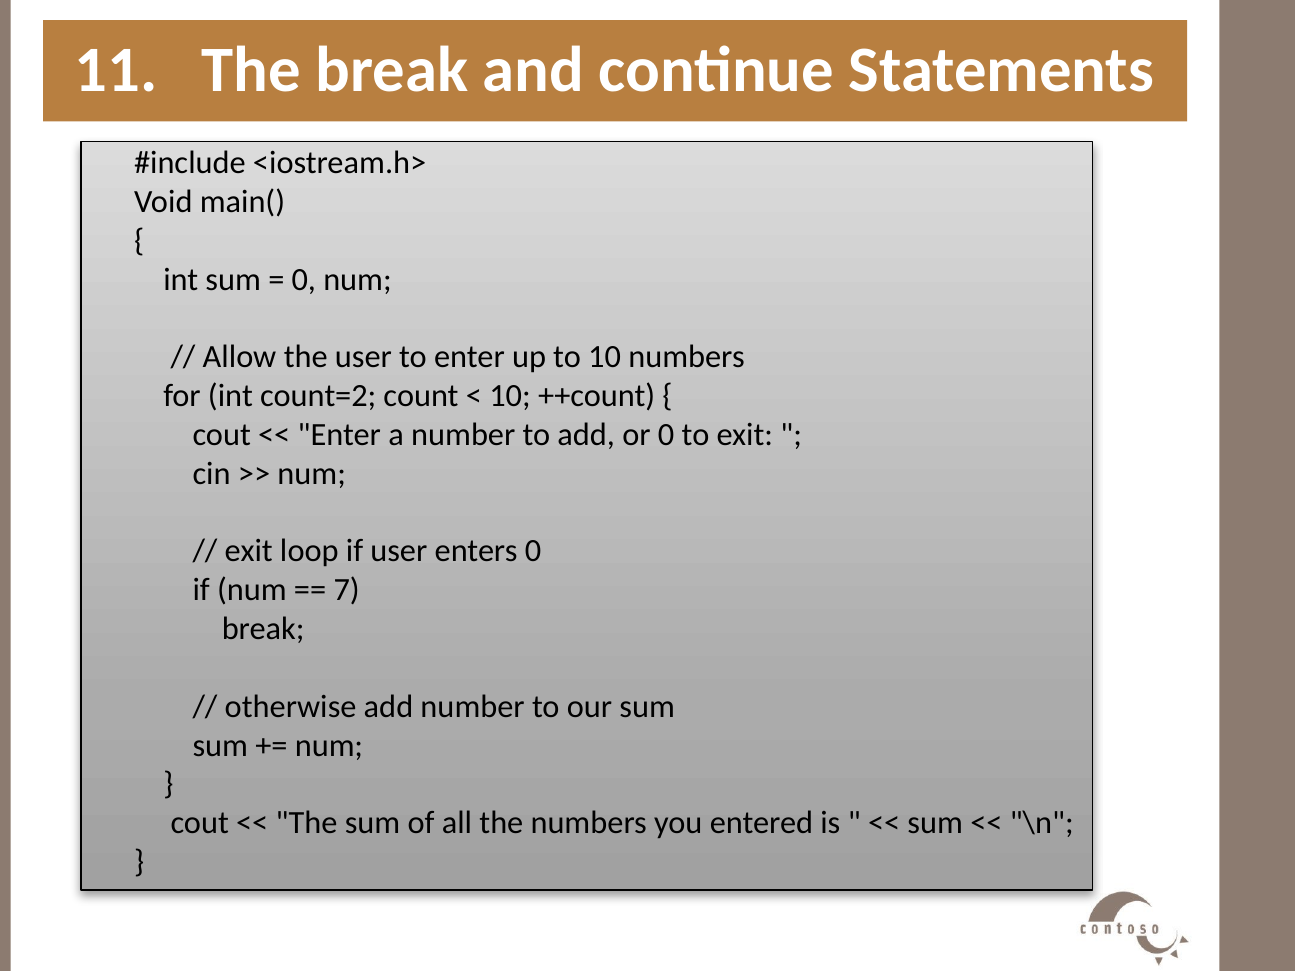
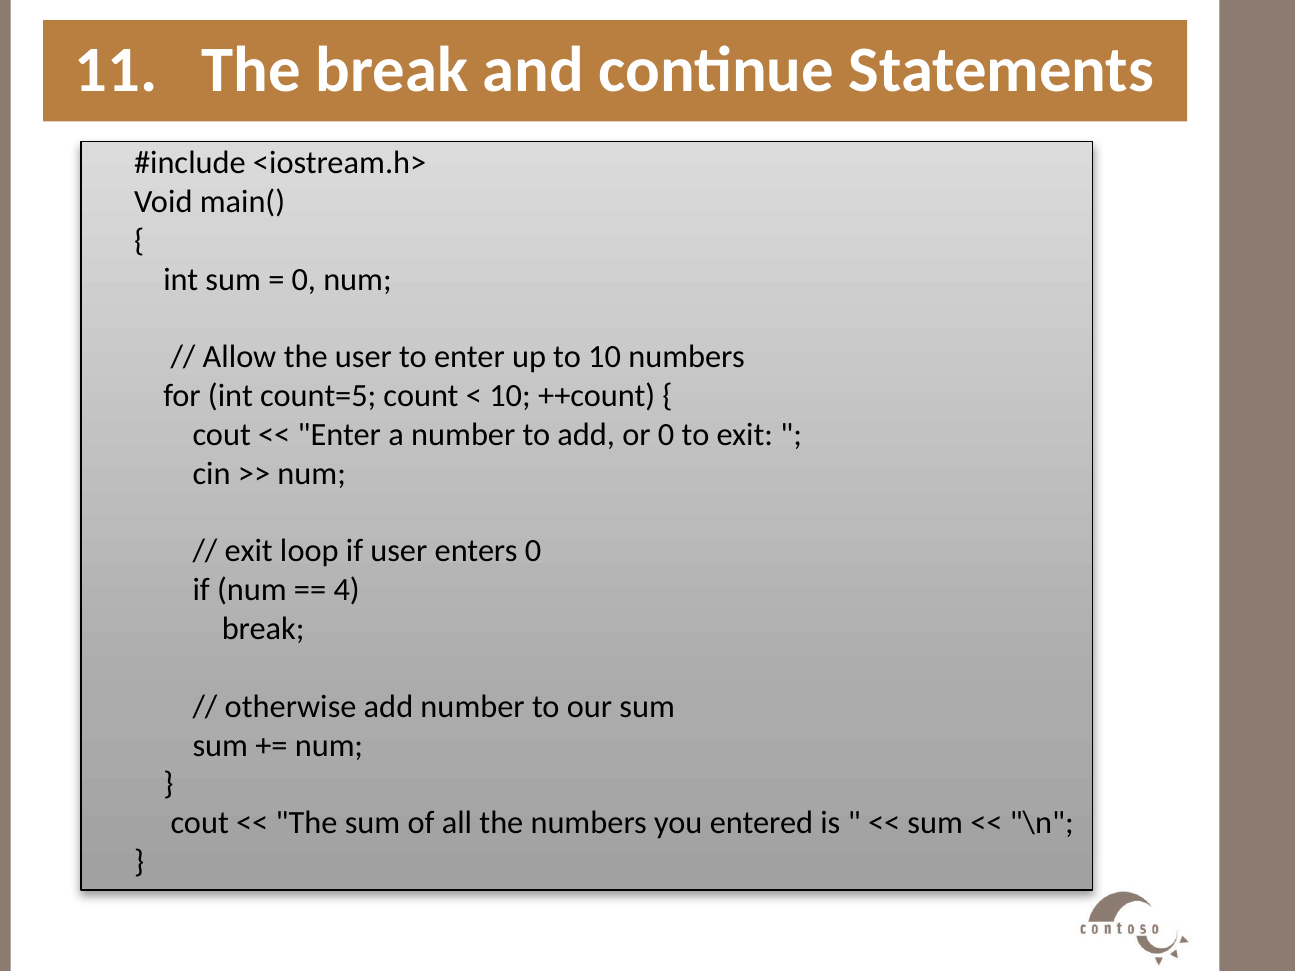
count=2: count=2 -> count=5
7: 7 -> 4
